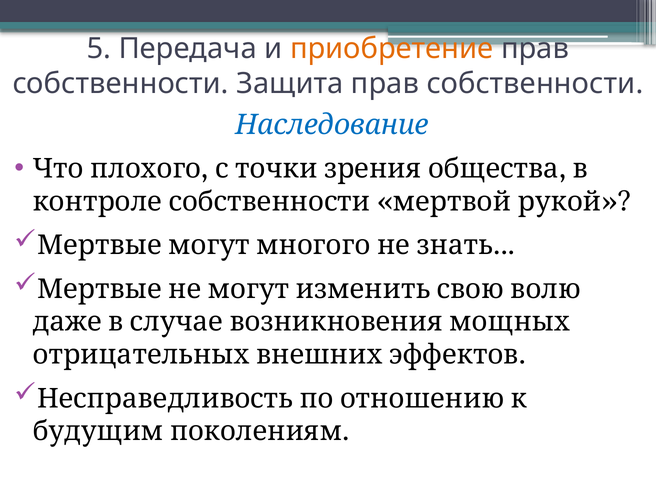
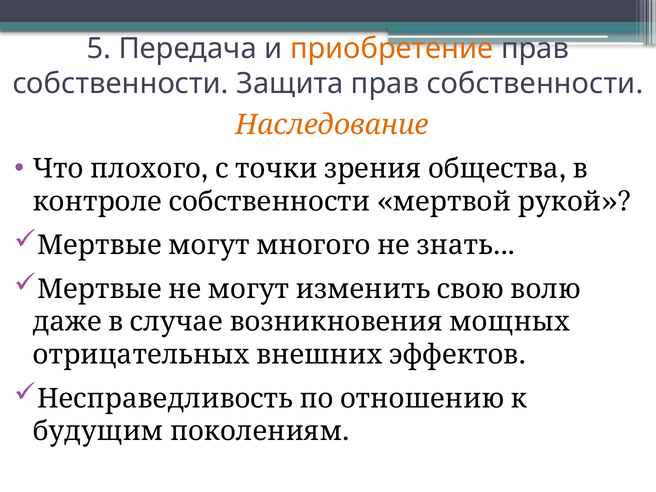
Наследование colour: blue -> orange
